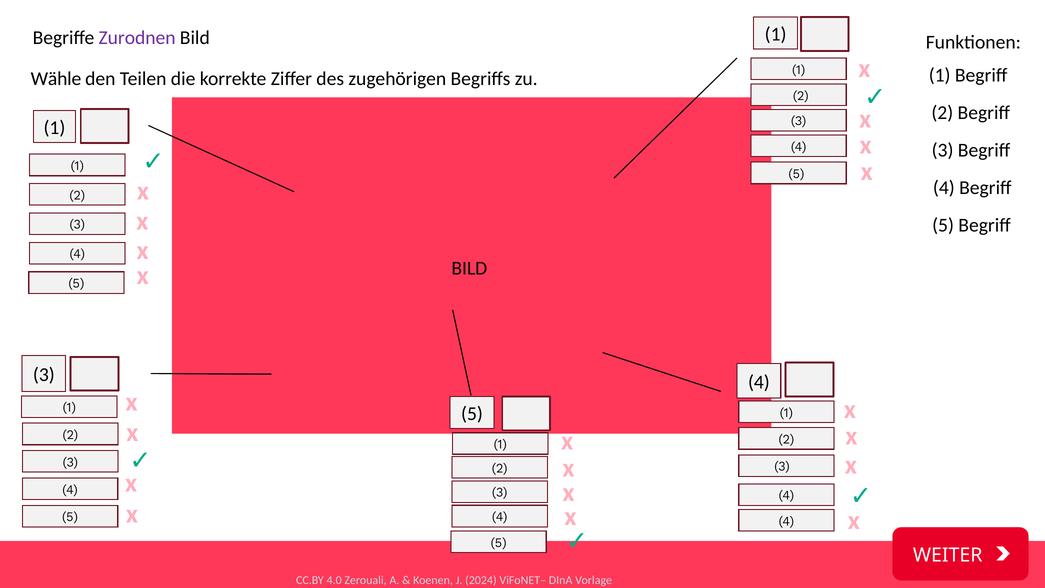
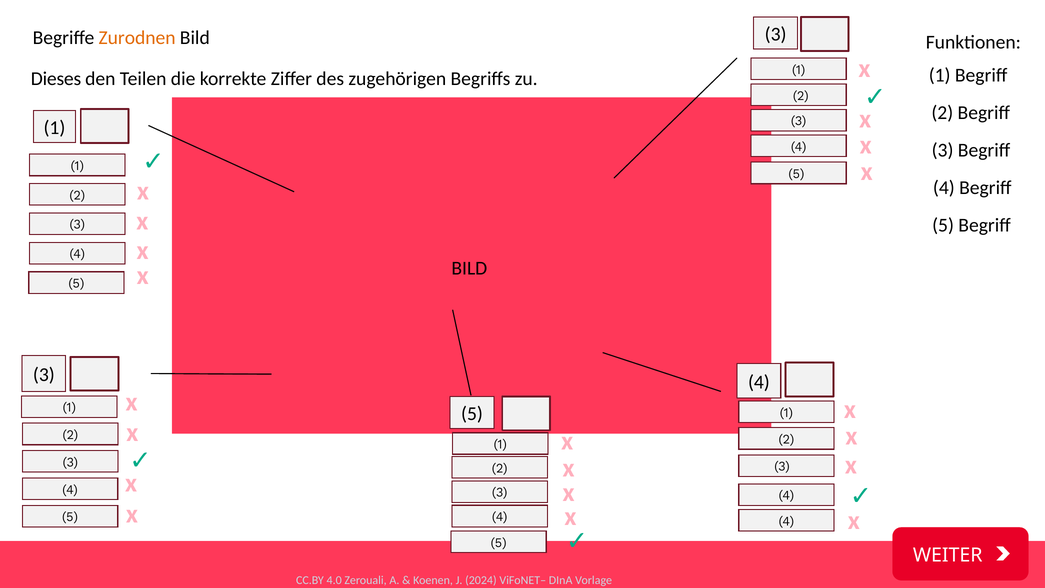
Zurodnen colour: purple -> orange
Bild 1: 1 -> 3
Wähle: Wähle -> Dieses
